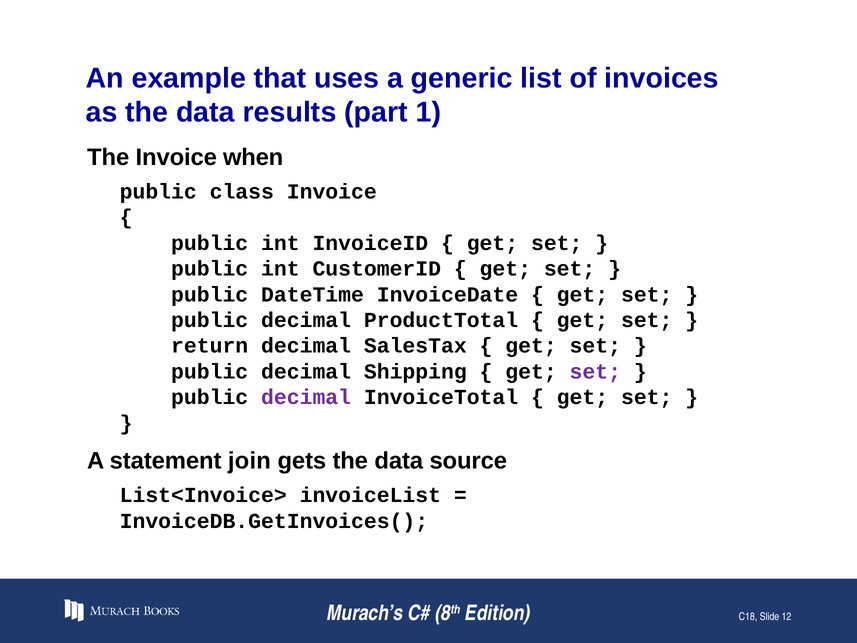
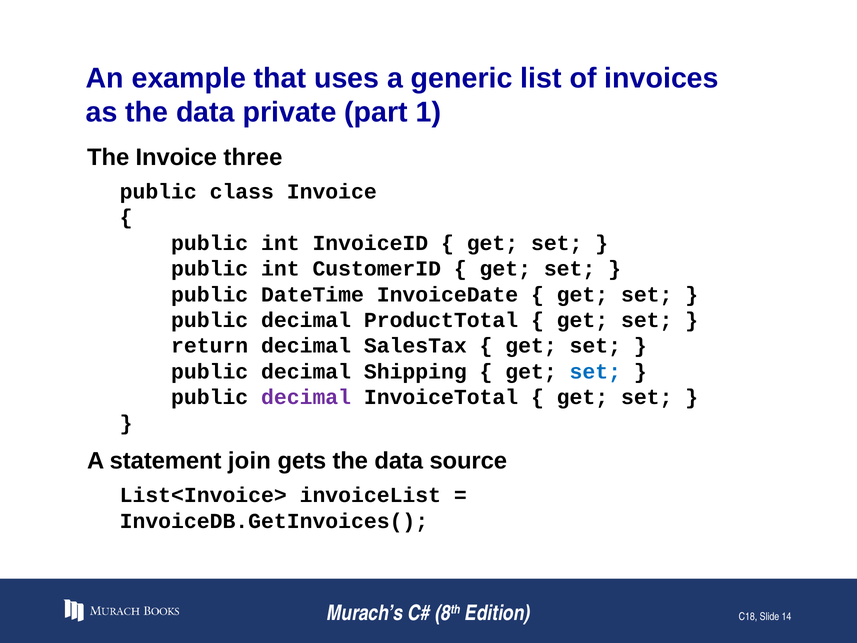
results: results -> private
when: when -> three
set at (595, 371) colour: purple -> blue
12: 12 -> 14
